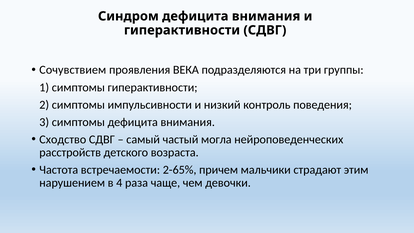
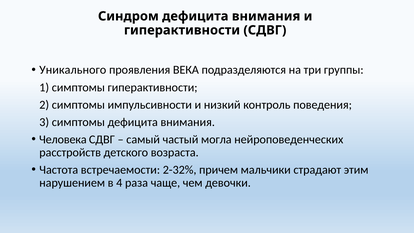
Сочувствием: Сочувствием -> Уникального
Сходство: Сходство -> Человека
2-65%: 2-65% -> 2-32%
